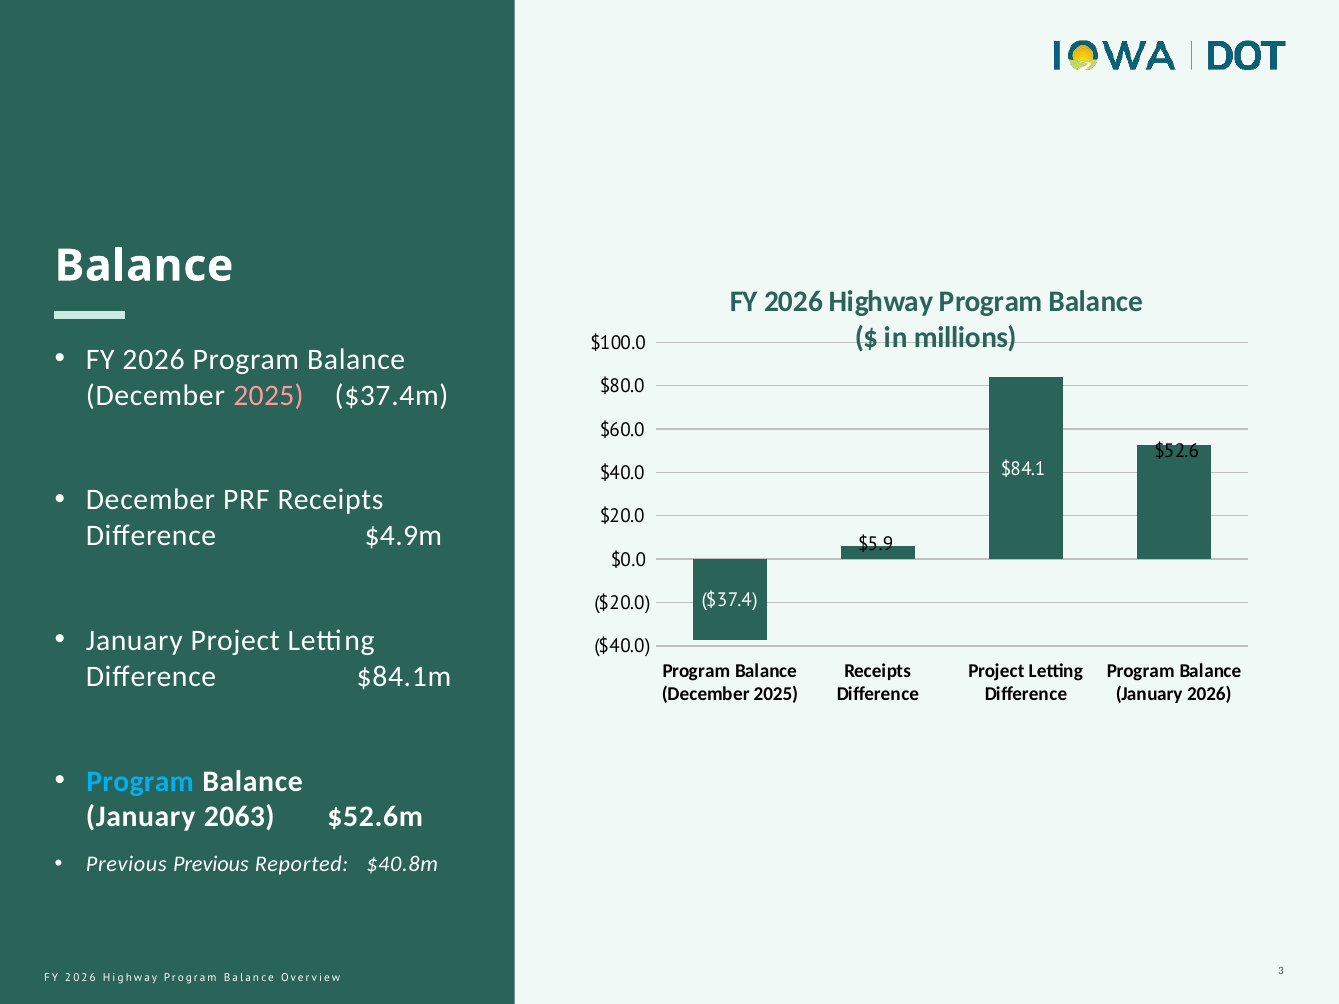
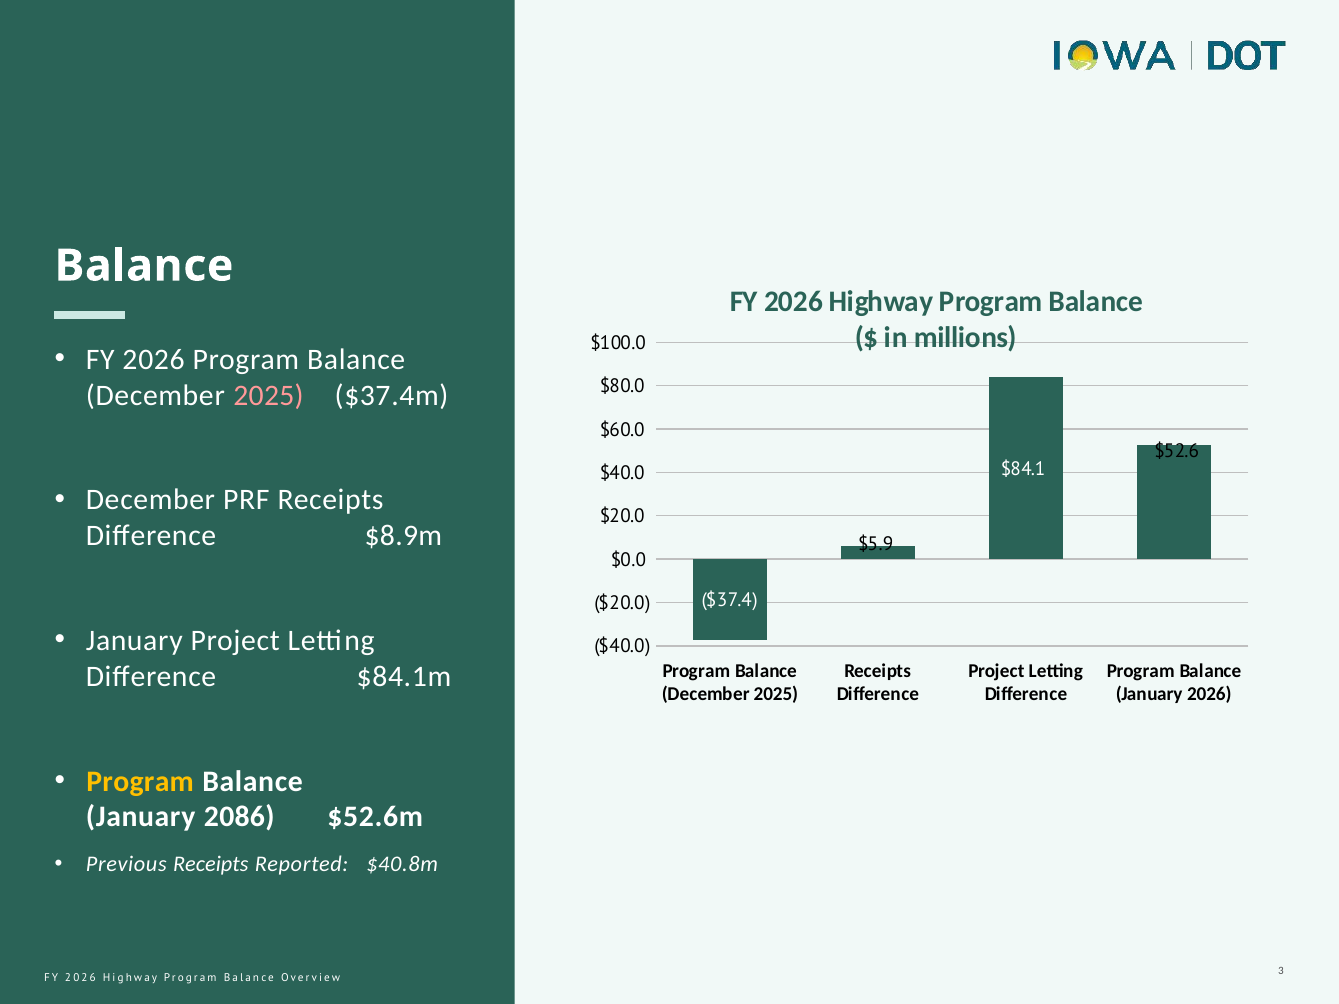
$4.9m: $4.9m -> $8.9m
Program at (140, 781) colour: light blue -> yellow
2063: 2063 -> 2086
Previous Previous: Previous -> Receipts
